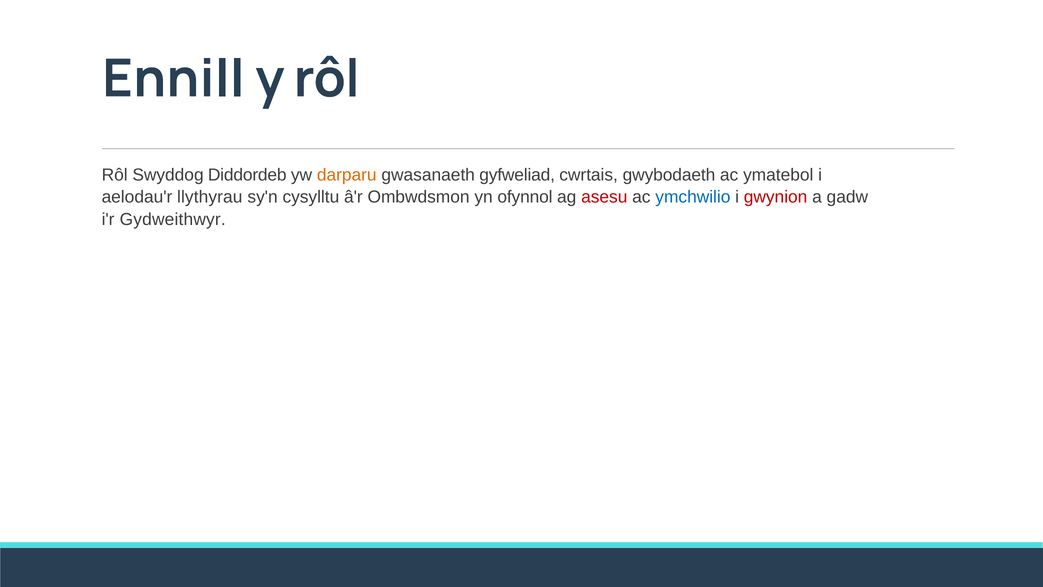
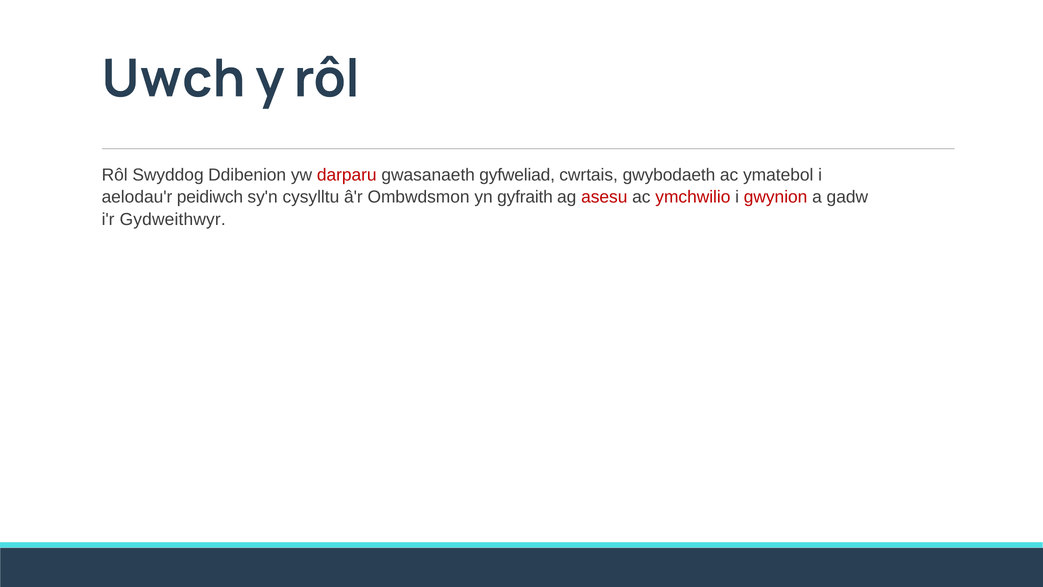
Ennill: Ennill -> Uwch
Diddordeb: Diddordeb -> Ddibenion
darparu colour: orange -> red
llythyrau: llythyrau -> peidiwch
ofynnol: ofynnol -> gyfraith
ymchwilio colour: blue -> red
